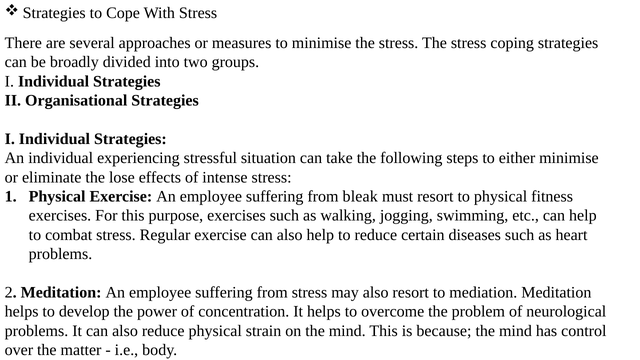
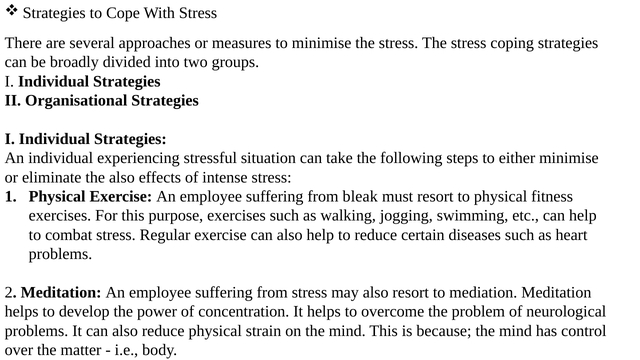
the lose: lose -> also
